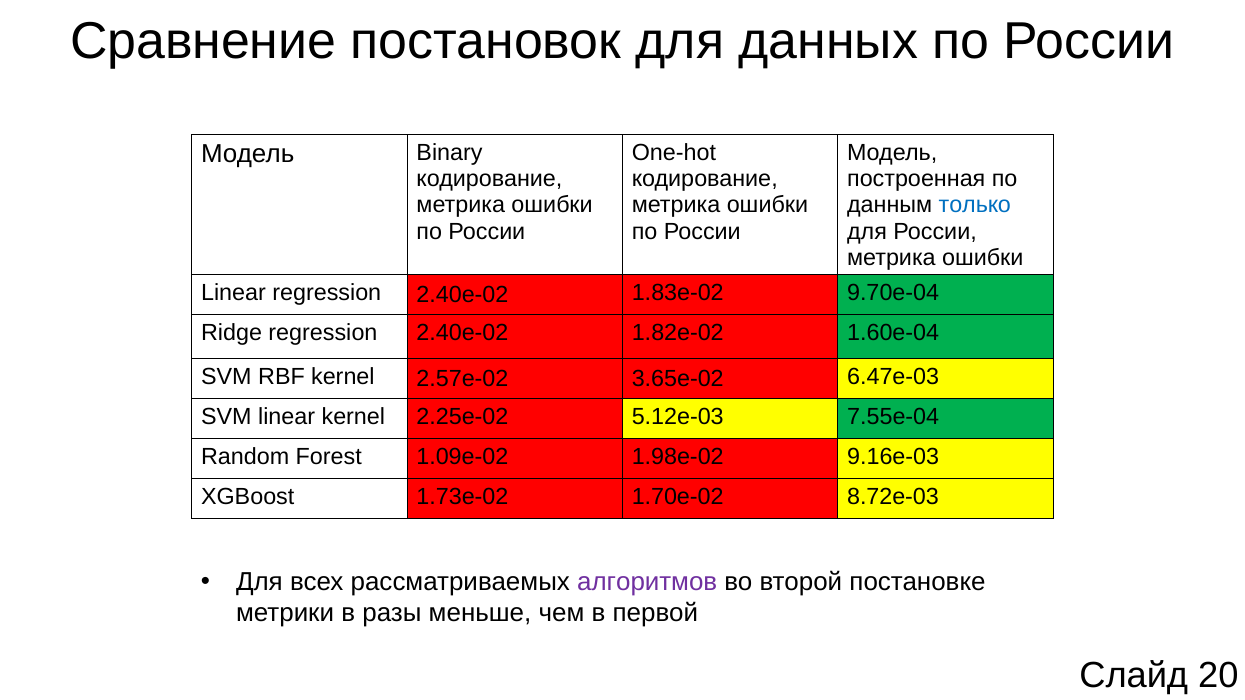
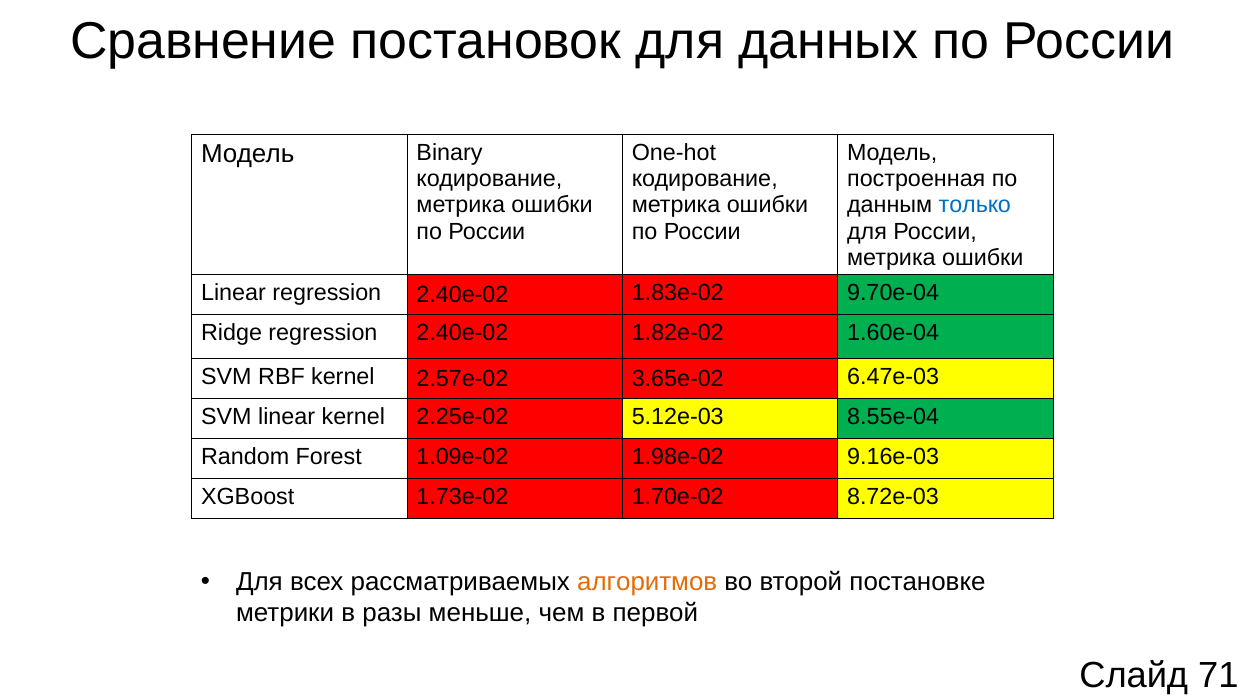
7.55e-04: 7.55e-04 -> 8.55e-04
алгоритмов colour: purple -> orange
20: 20 -> 71
